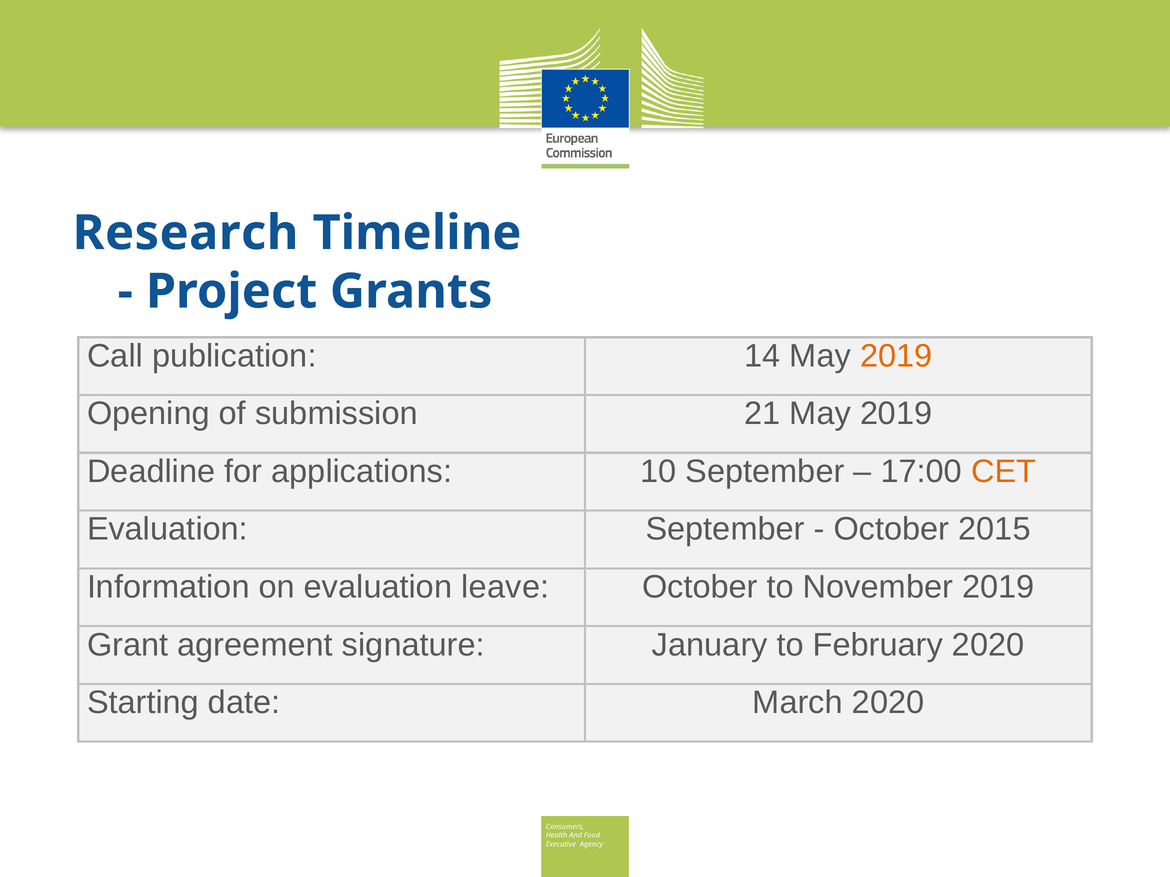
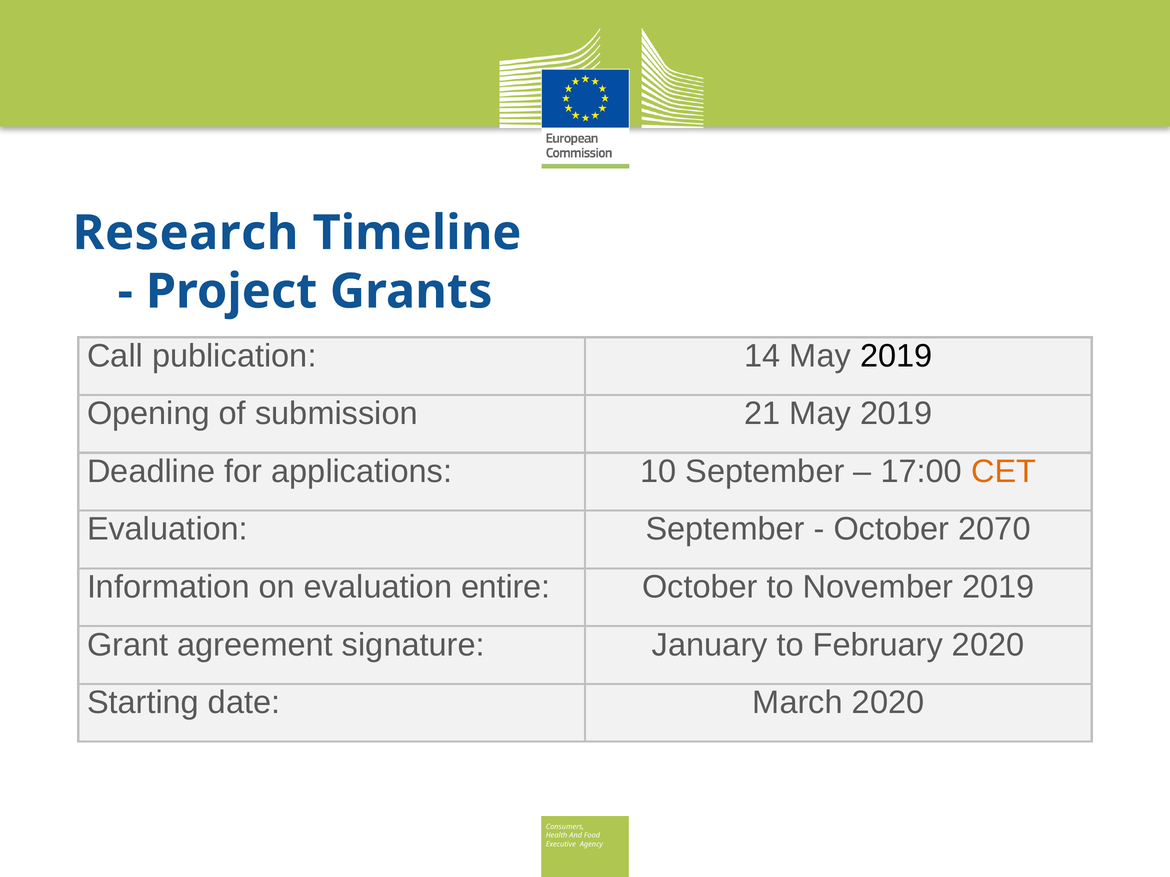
2019 at (896, 356) colour: orange -> black
2015: 2015 -> 2070
leave: leave -> entire
